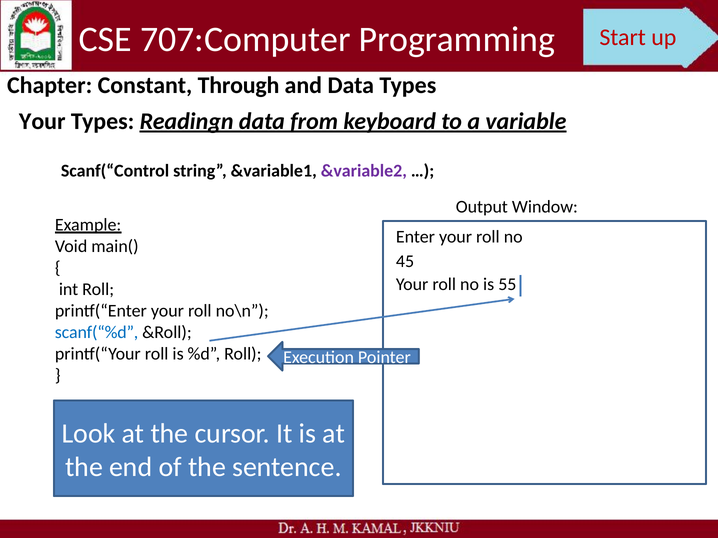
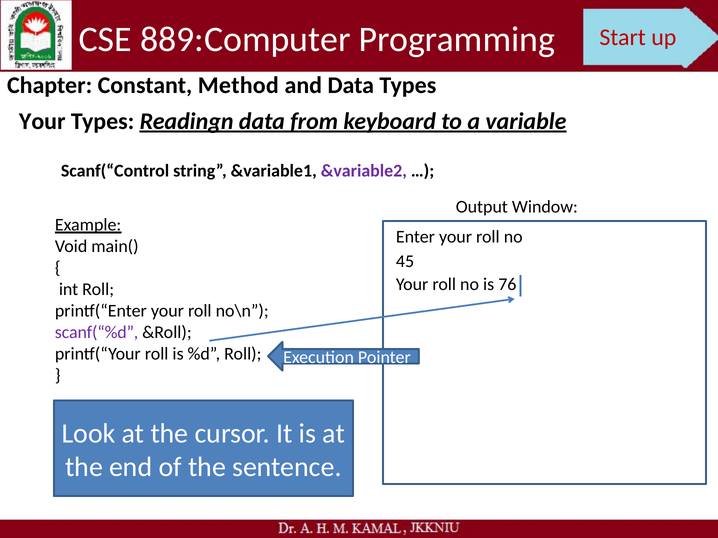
707:Computer: 707:Computer -> 889:Computer
Through: Through -> Method
55: 55 -> 76
scanf(“%d colour: blue -> purple
